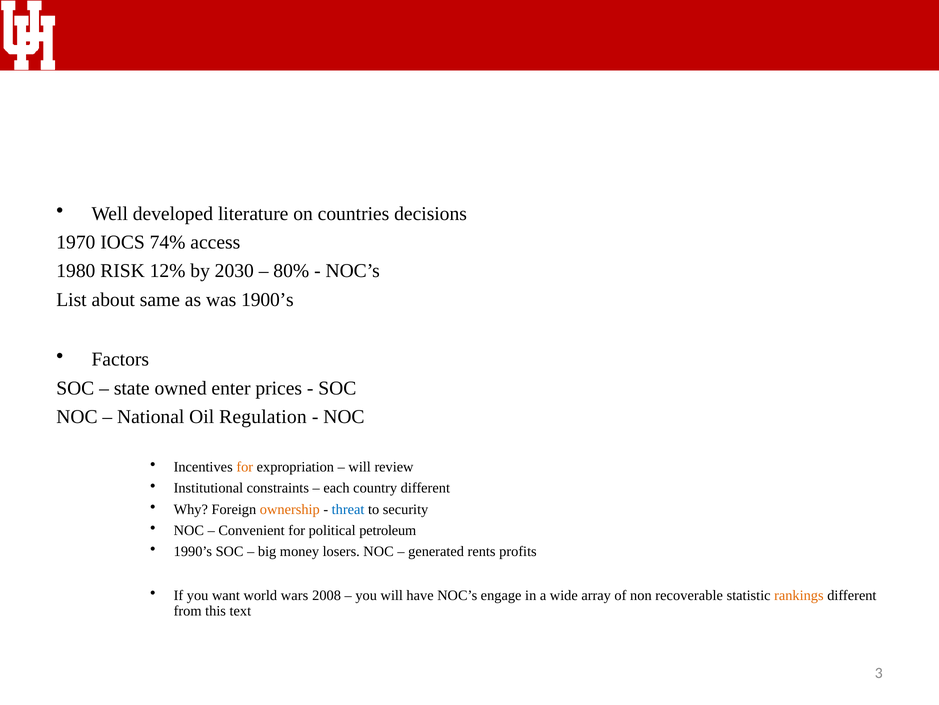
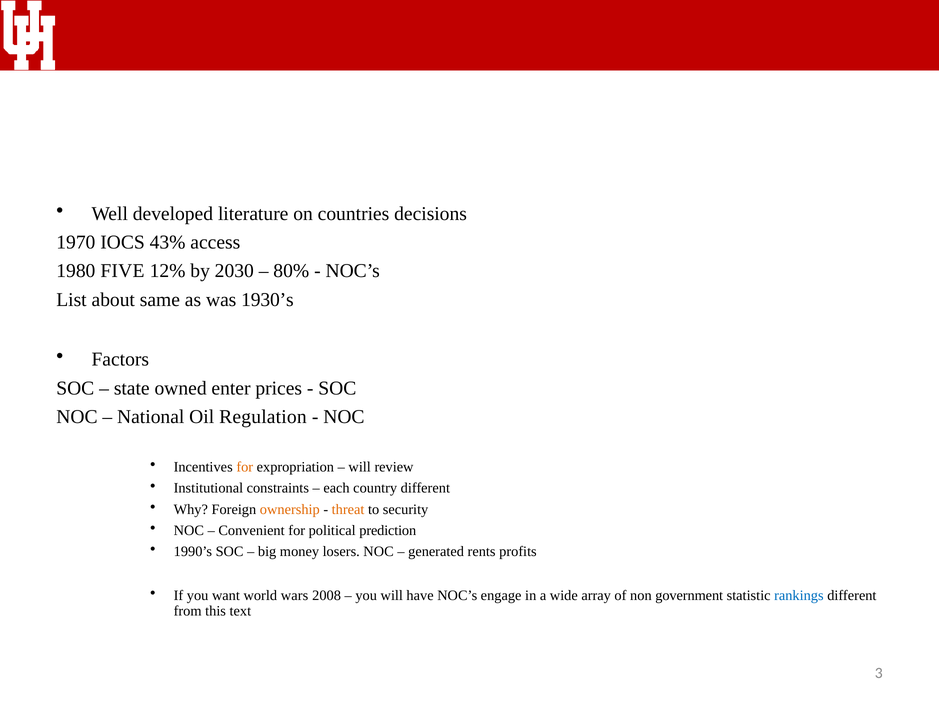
74%: 74% -> 43%
RISK: RISK -> FIVE
1900’s: 1900’s -> 1930’s
threat colour: blue -> orange
petroleum: petroleum -> prediction
recoverable: recoverable -> government
rankings colour: orange -> blue
